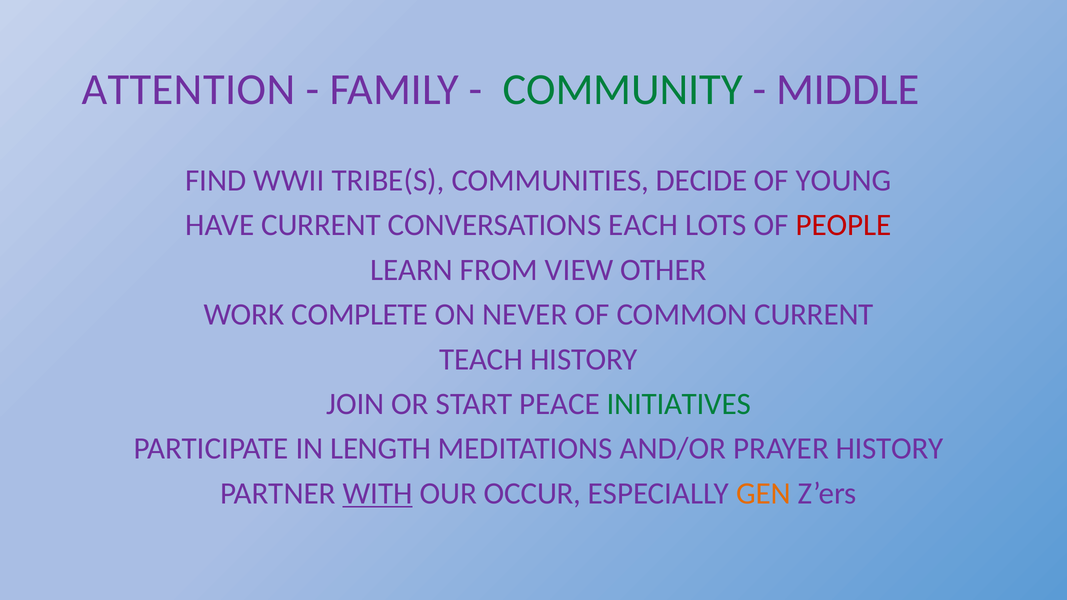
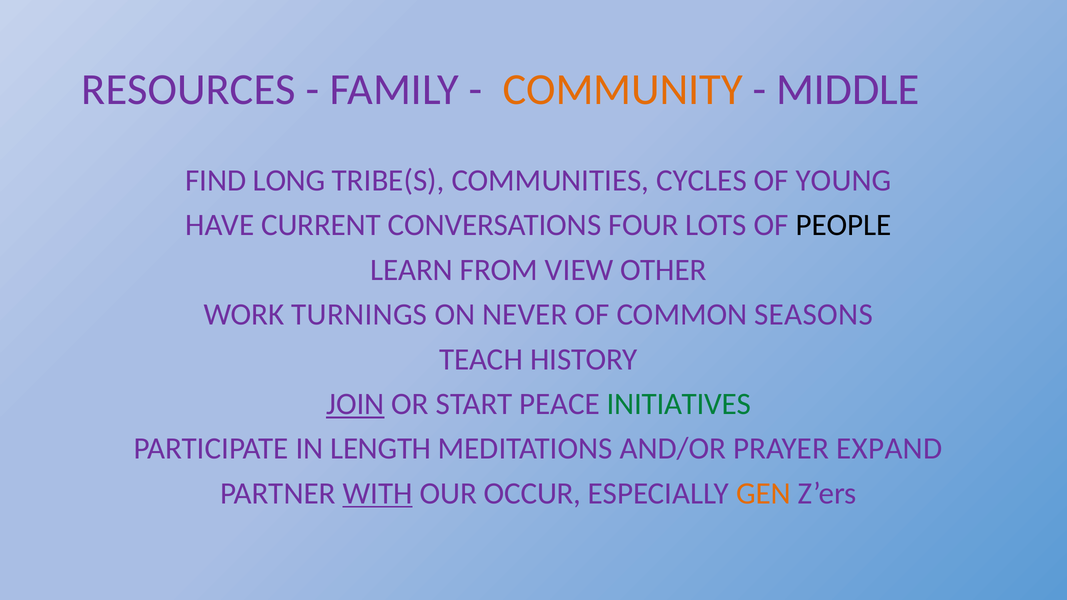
ATTENTION: ATTENTION -> RESOURCES
COMMUNITY colour: green -> orange
WWII: WWII -> LONG
DECIDE: DECIDE -> CYCLES
EACH: EACH -> FOUR
PEOPLE colour: red -> black
COMPLETE: COMPLETE -> TURNINGS
COMMON CURRENT: CURRENT -> SEASONS
JOIN underline: none -> present
PRAYER HISTORY: HISTORY -> EXPAND
